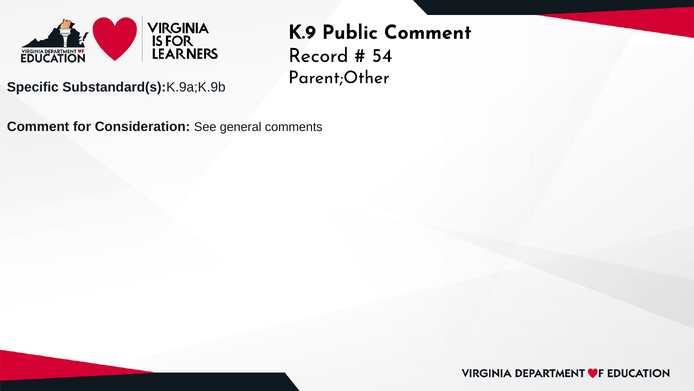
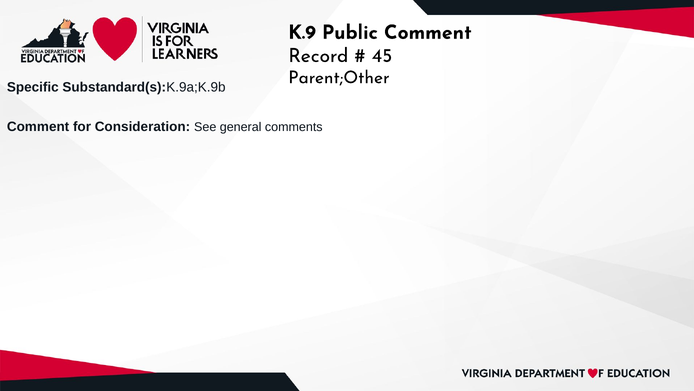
54: 54 -> 45
